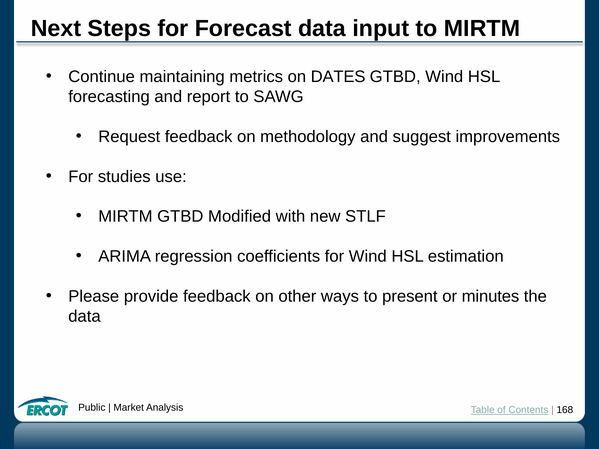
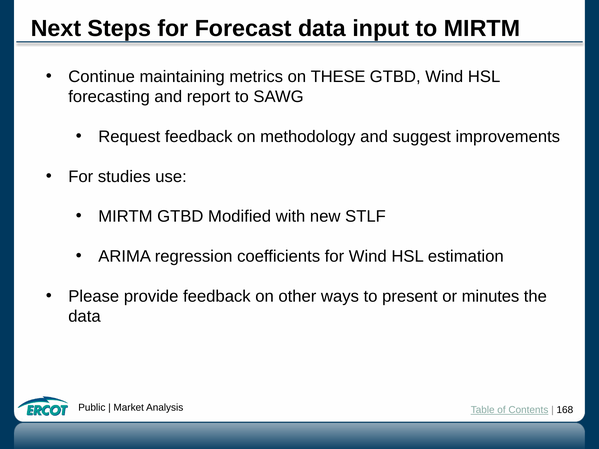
DATES: DATES -> THESE
